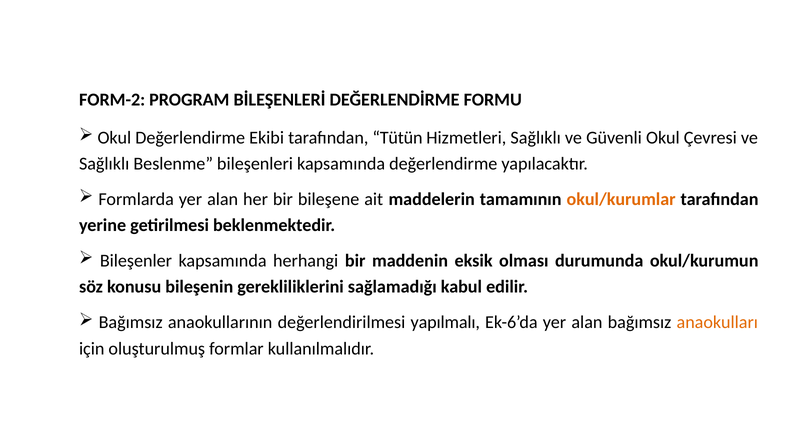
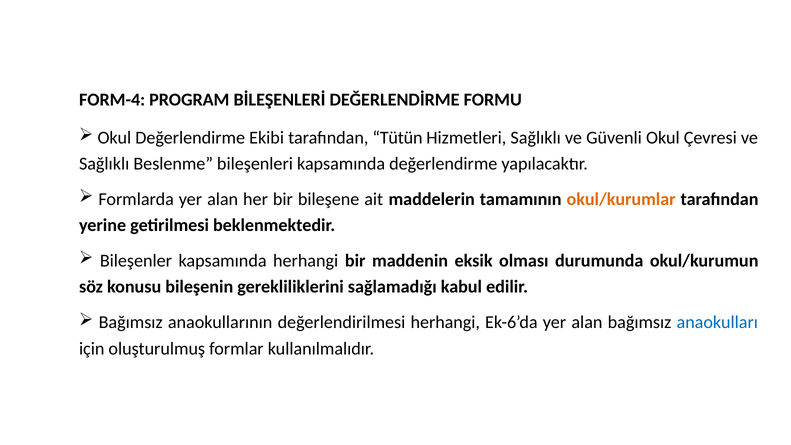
FORM-2: FORM-2 -> FORM-4
değerlendirilmesi yapılmalı: yapılmalı -> herhangi
anaokulları colour: orange -> blue
